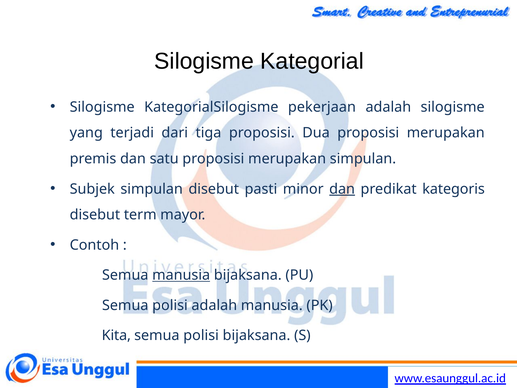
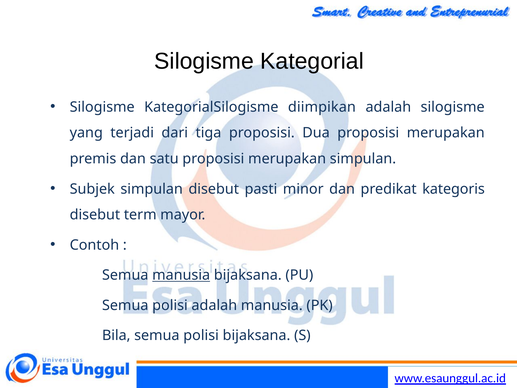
pekerjaan: pekerjaan -> diimpikan
dan at (342, 189) underline: present -> none
Kita: Kita -> Bila
